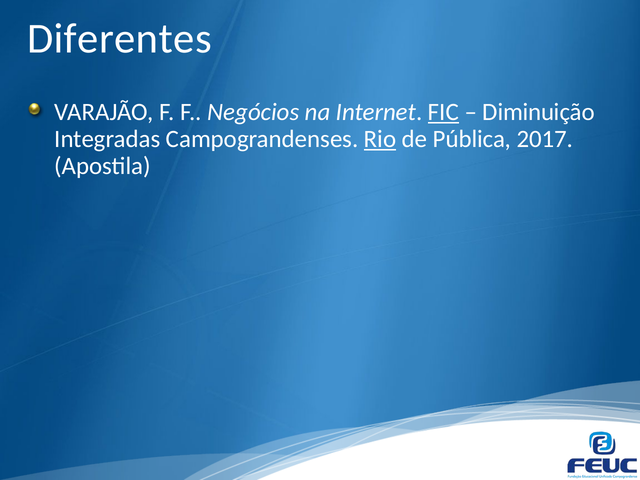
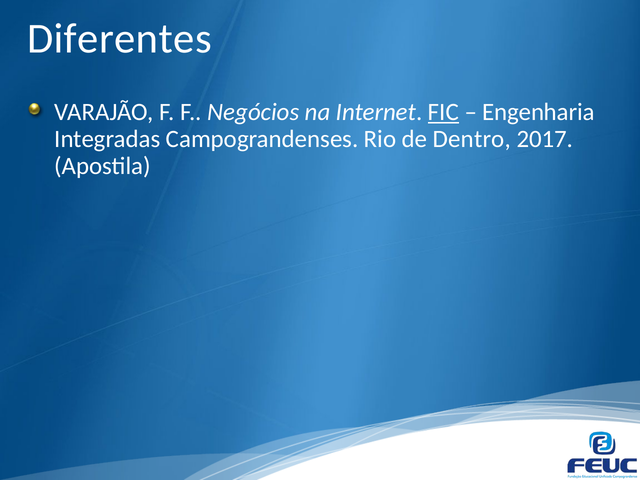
Diminuição: Diminuição -> Engenharia
Rio underline: present -> none
Pública: Pública -> Dentro
